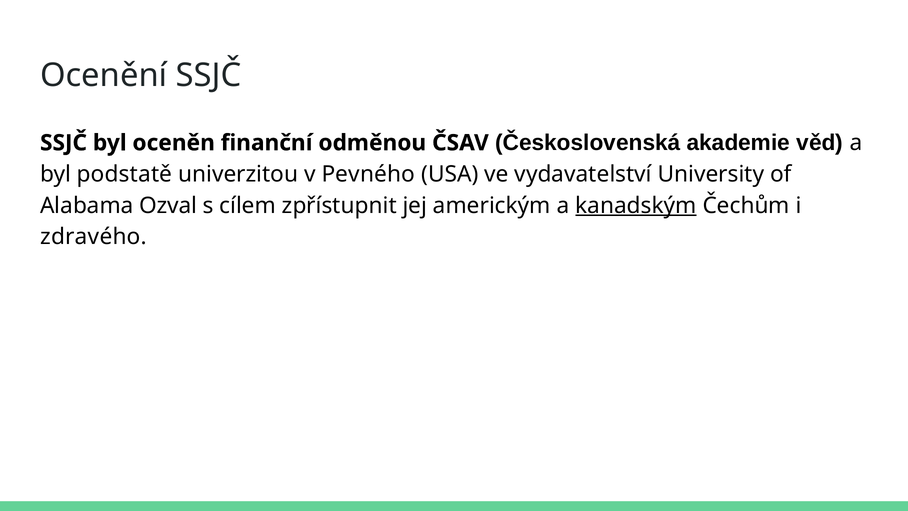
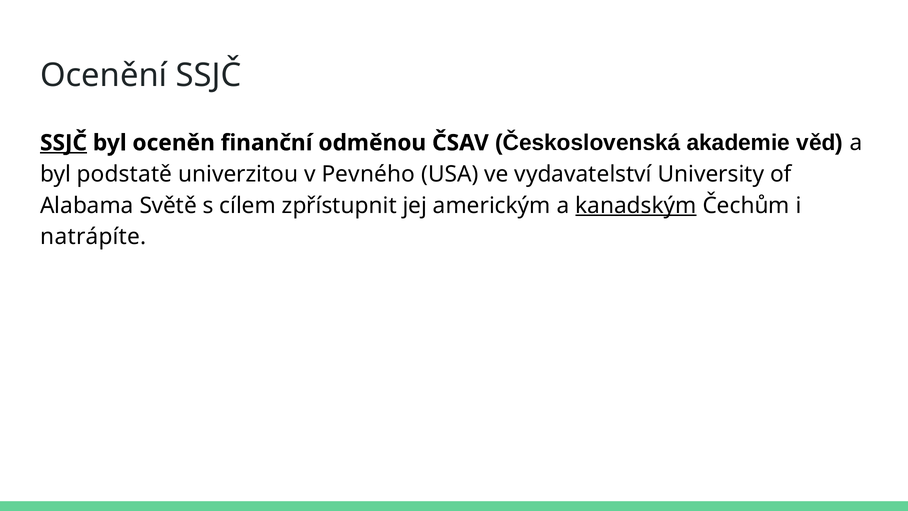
SSJČ at (64, 143) underline: none -> present
Ozval: Ozval -> Světě
zdravého: zdravého -> natrápíte
